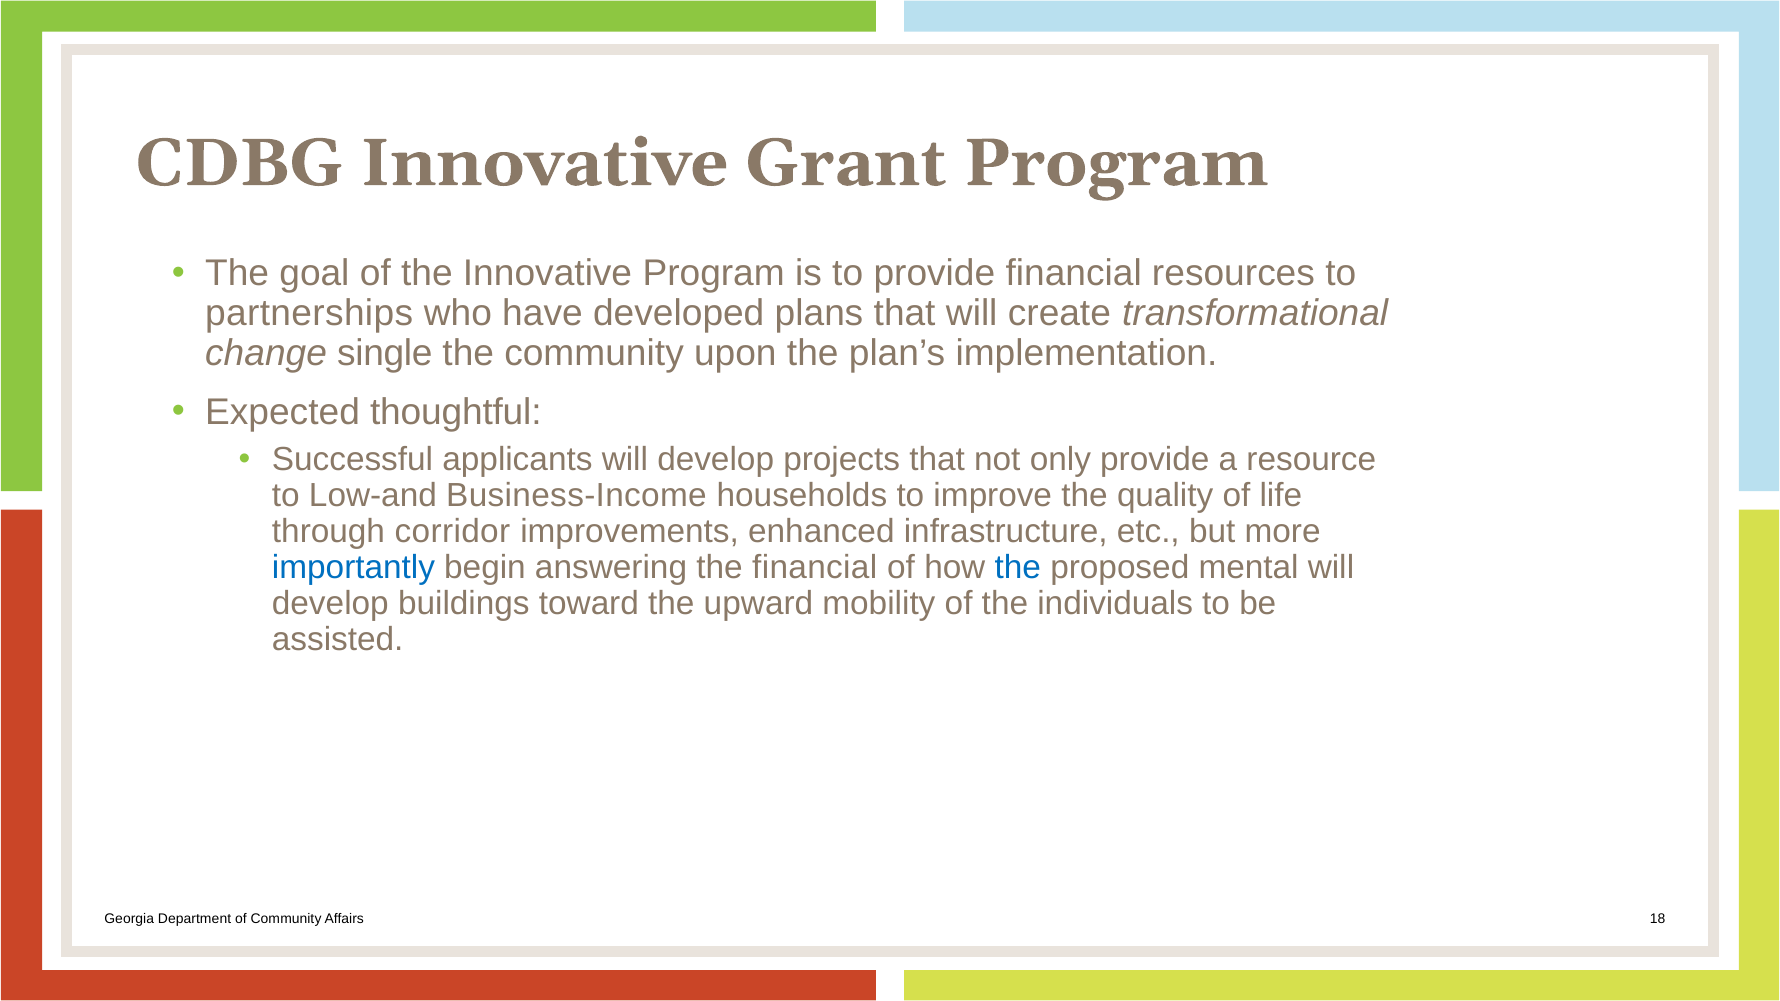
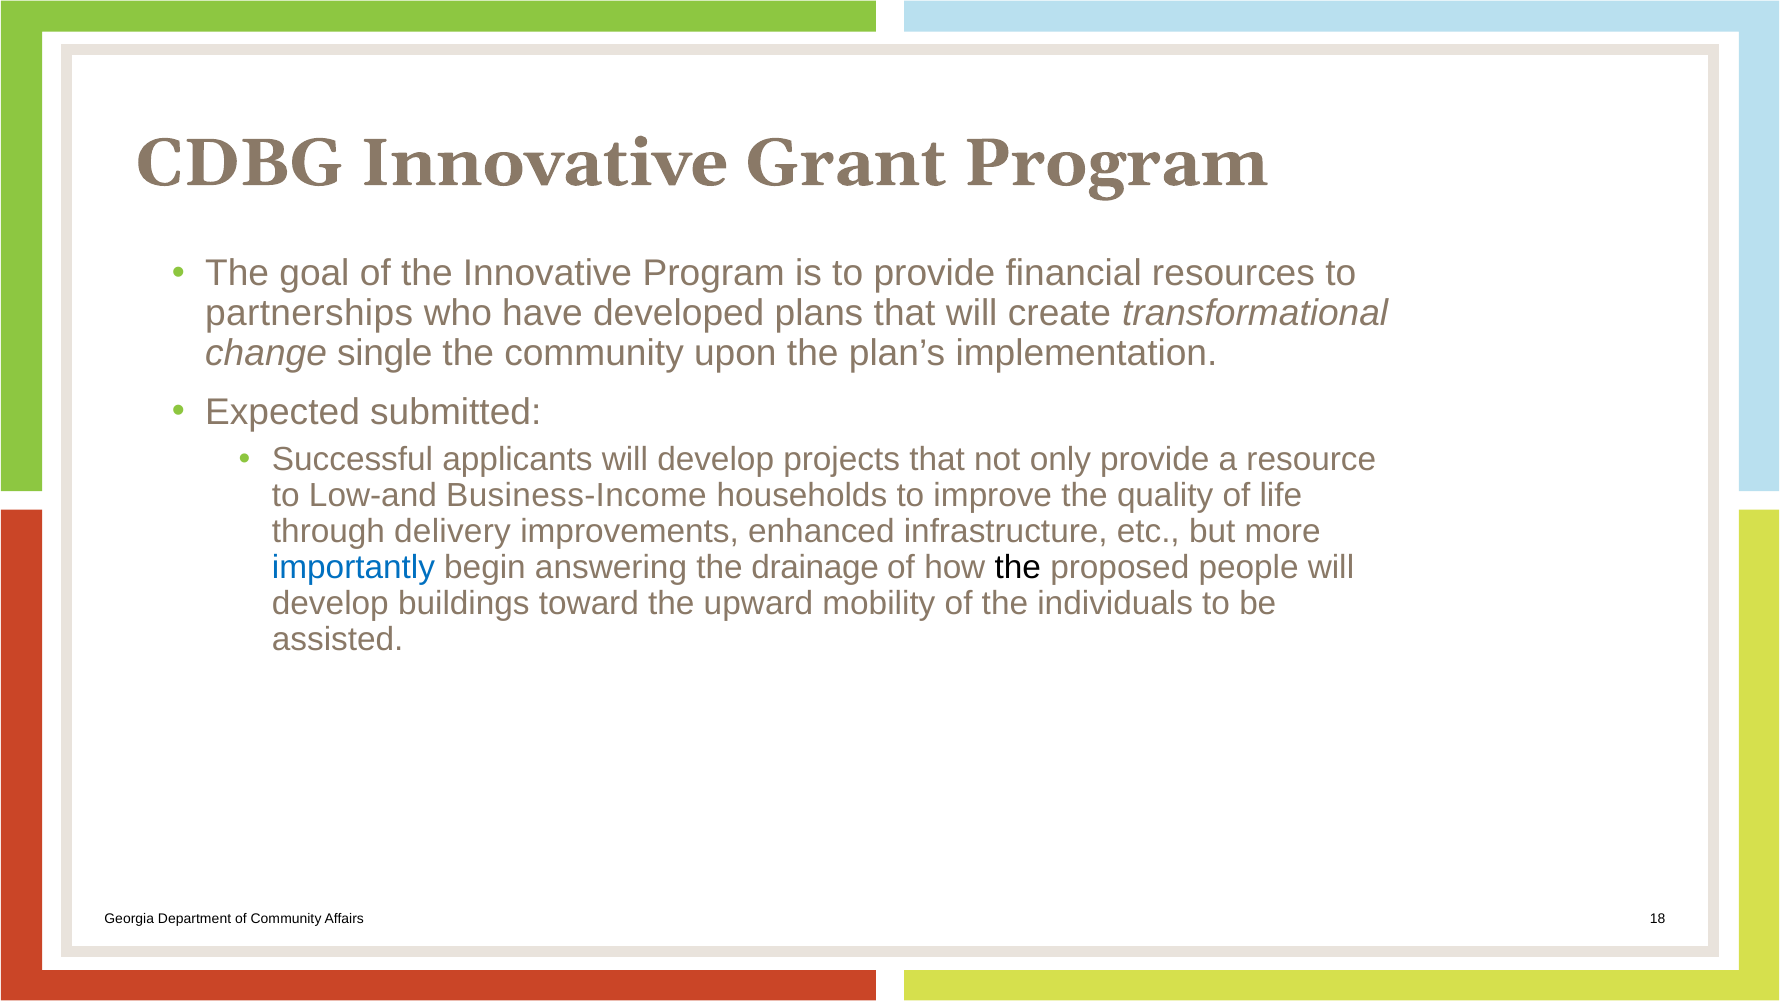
thoughtful: thoughtful -> submitted
corridor: corridor -> delivery
the financial: financial -> drainage
the at (1018, 568) colour: blue -> black
mental: mental -> people
